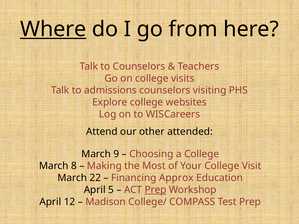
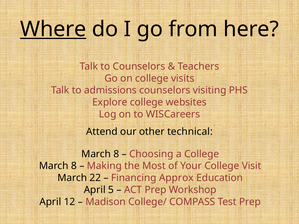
attended: attended -> technical
9 at (116, 154): 9 -> 8
Prep at (156, 190) underline: present -> none
